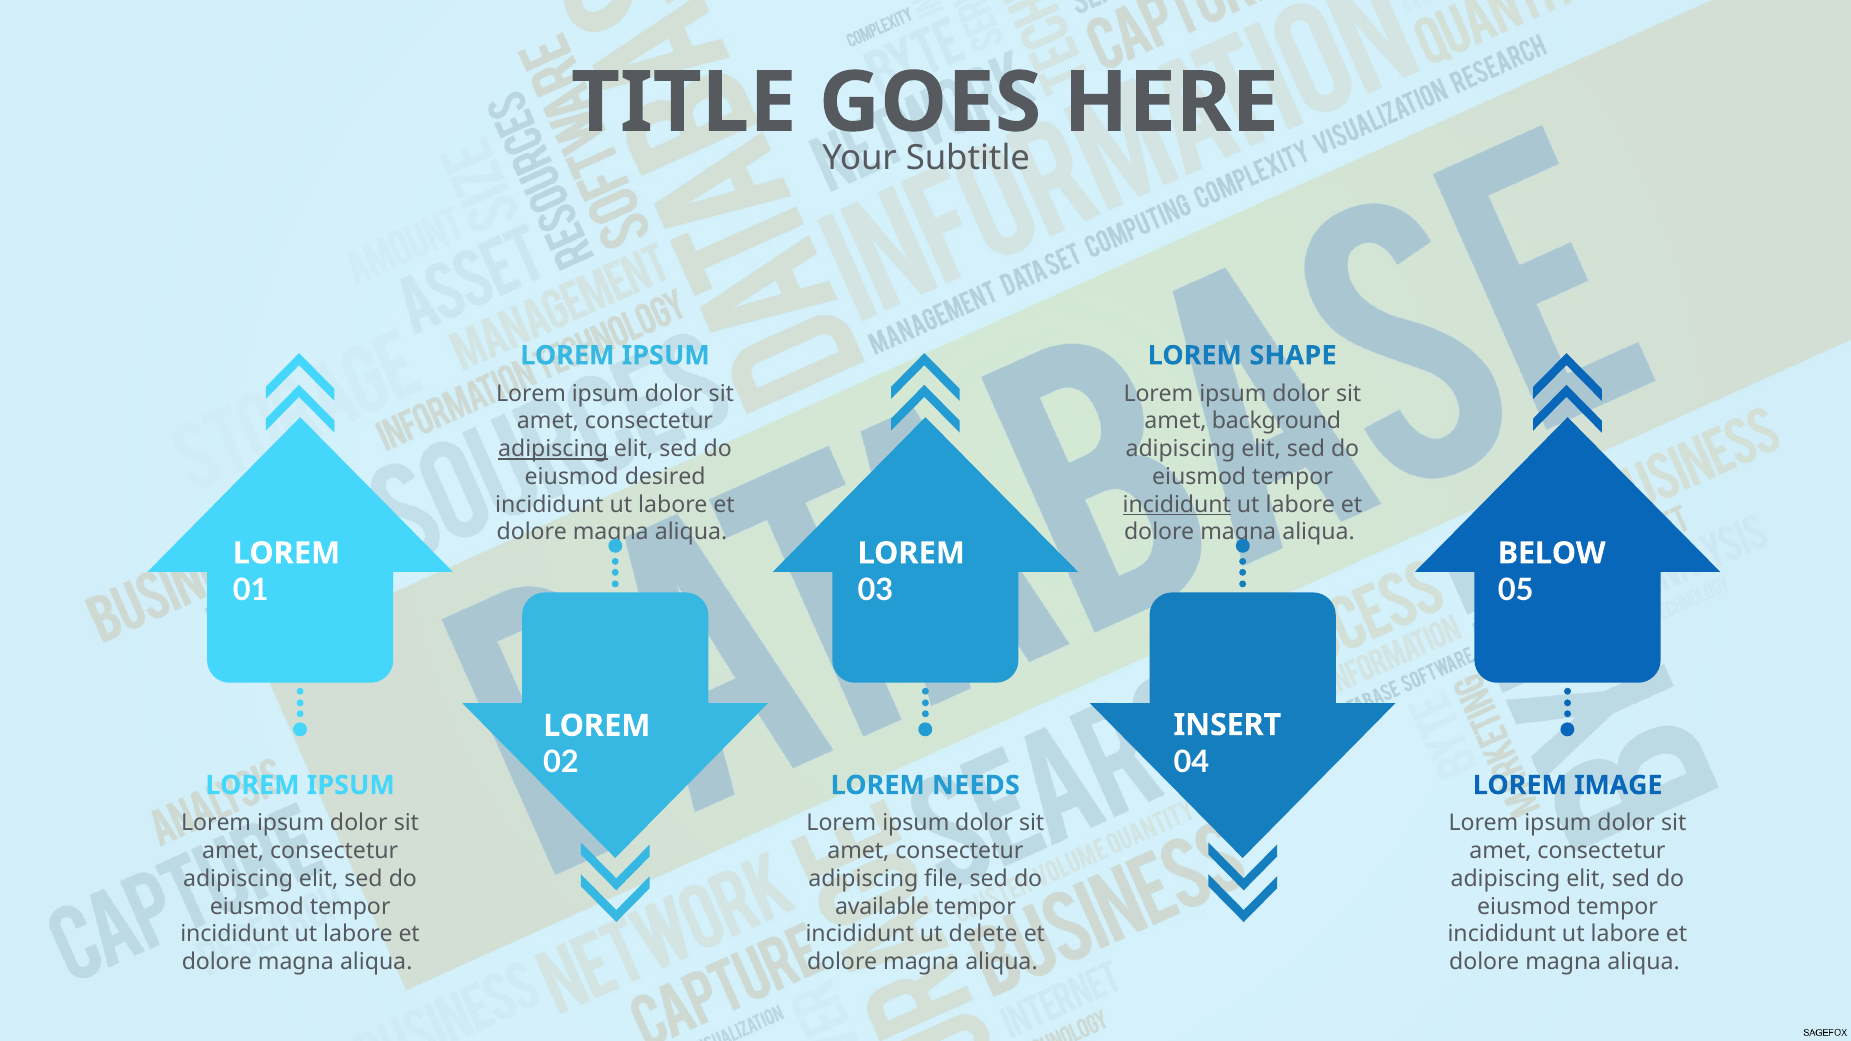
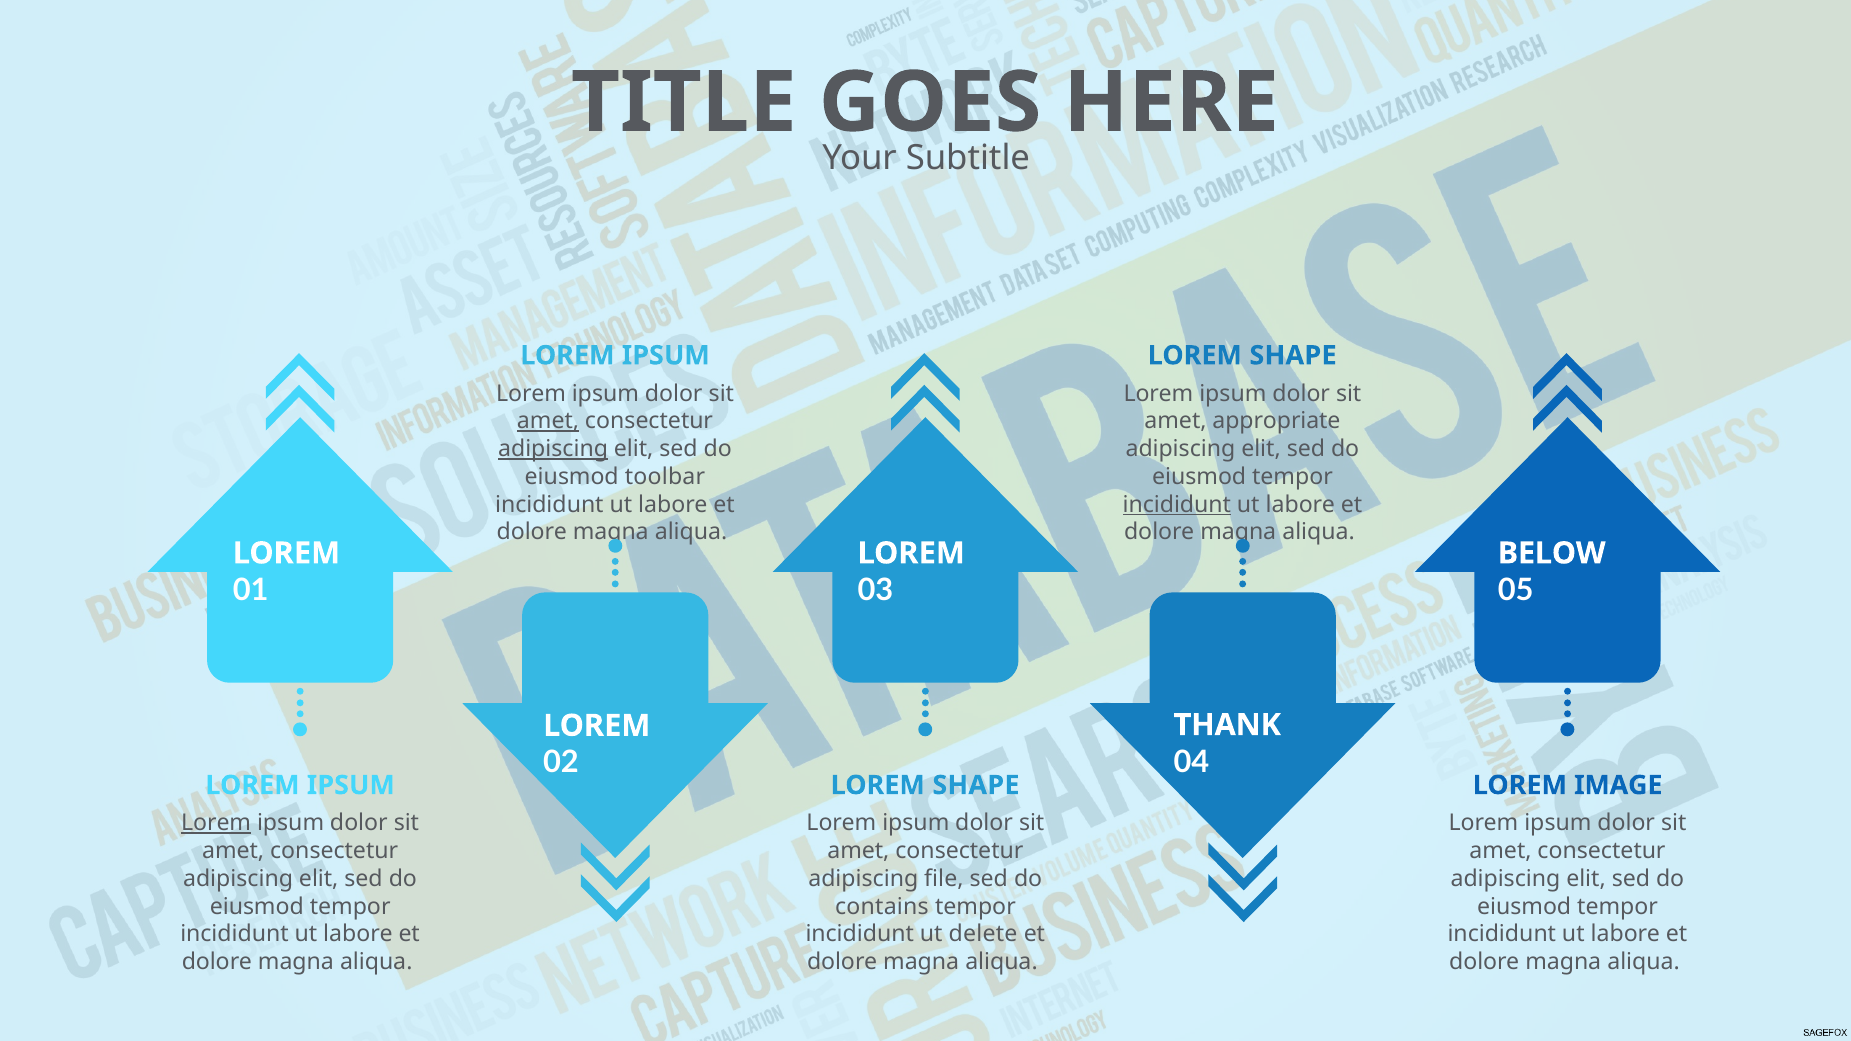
amet at (548, 421) underline: none -> present
background: background -> appropriate
desired: desired -> toolbar
INSERT: INSERT -> THANK
NEEDS at (976, 785): NEEDS -> SHAPE
Lorem at (216, 823) underline: none -> present
available: available -> contains
